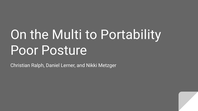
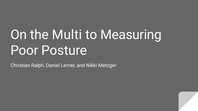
Portability: Portability -> Measuring
